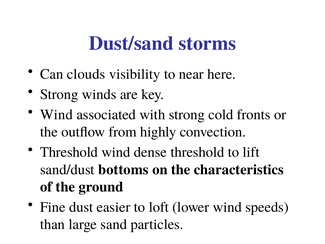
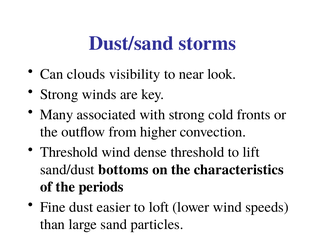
here: here -> look
Wind at (56, 114): Wind -> Many
highly: highly -> higher
ground: ground -> periods
